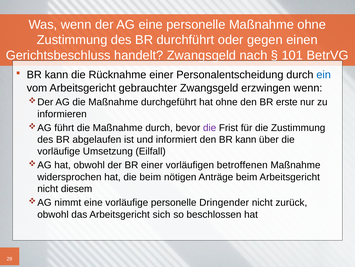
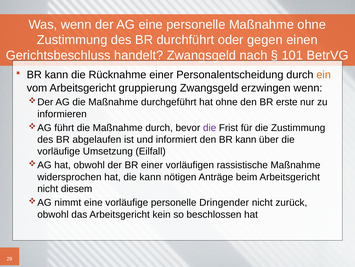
ein colour: blue -> orange
gebrauchter: gebrauchter -> gruppierung
betroffenen: betroffenen -> rassistische
die beim: beim -> kann
sich: sich -> kein
